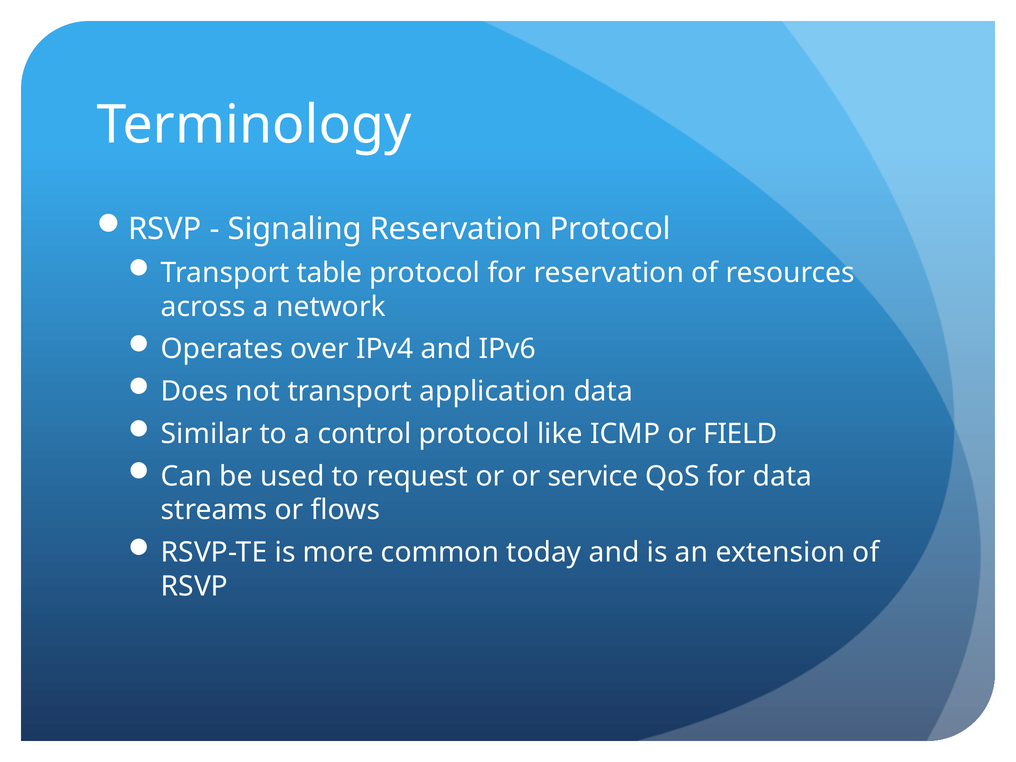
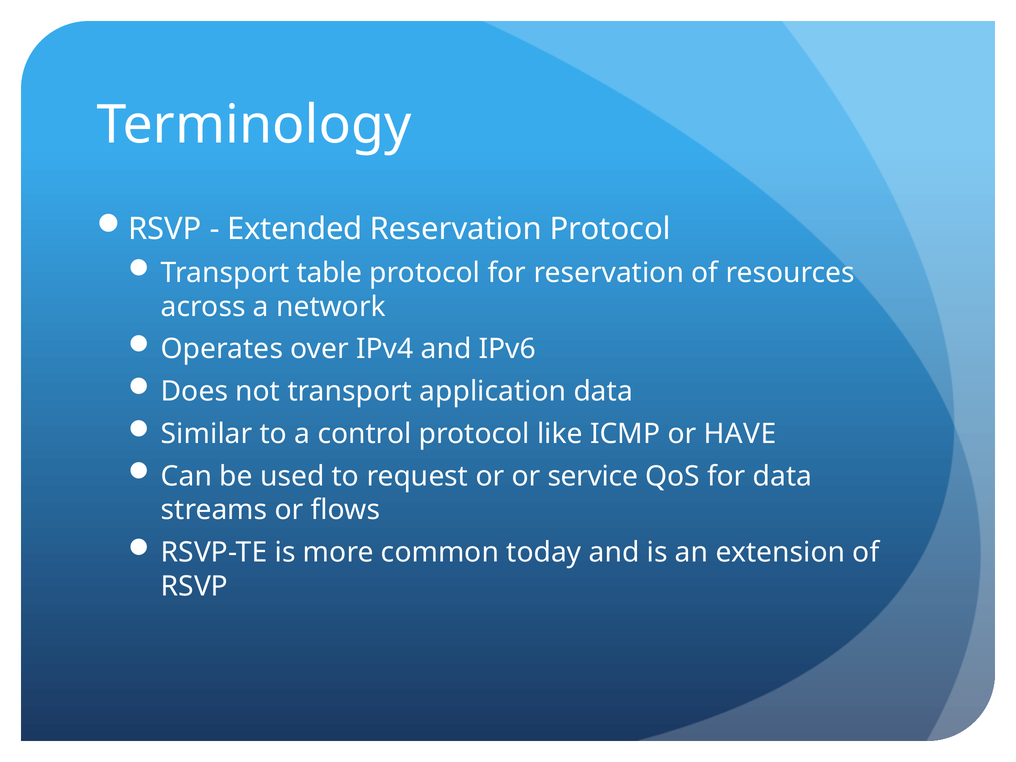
Signaling: Signaling -> Extended
FIELD: FIELD -> HAVE
